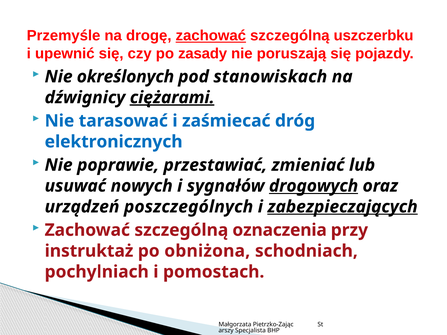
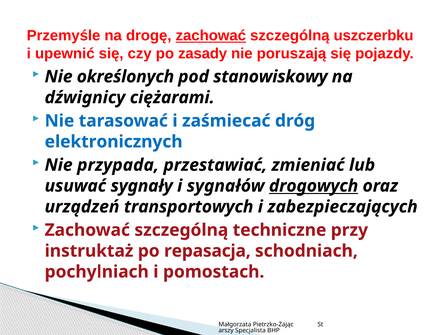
stanowiskach: stanowiskach -> stanowiskowy
ciężarami underline: present -> none
poprawie: poprawie -> przypada
nowych: nowych -> sygnały
poszczególnych: poszczególnych -> transportowych
zabezpieczających underline: present -> none
oznaczenia: oznaczenia -> techniczne
obniżona: obniżona -> repasacja
